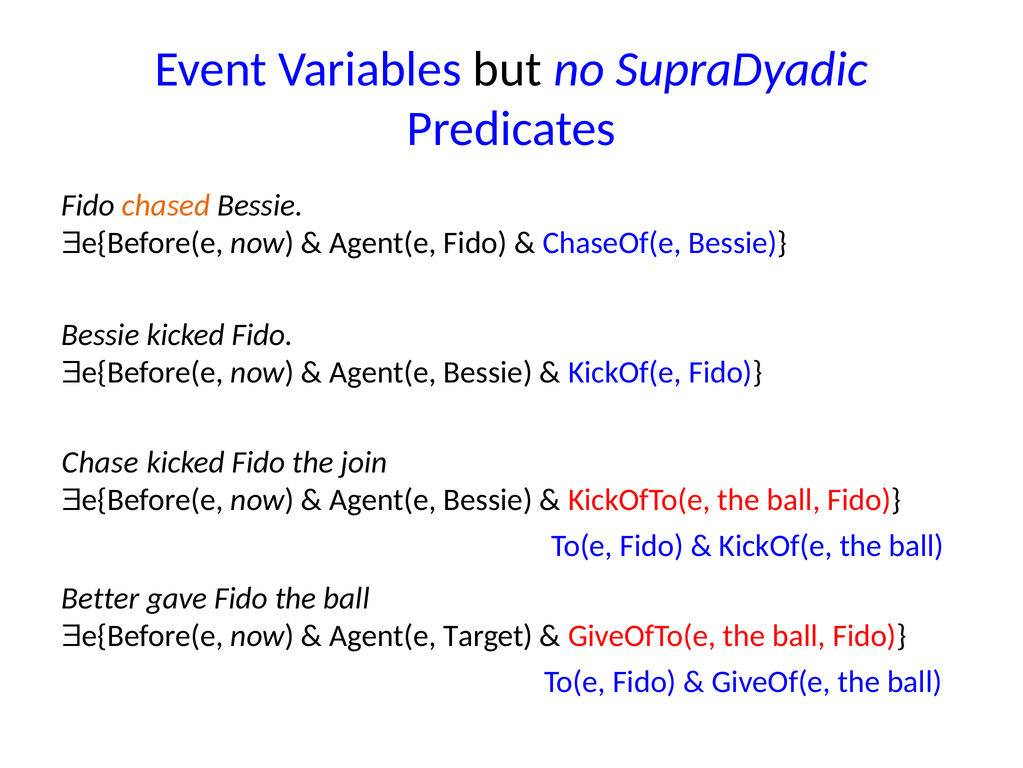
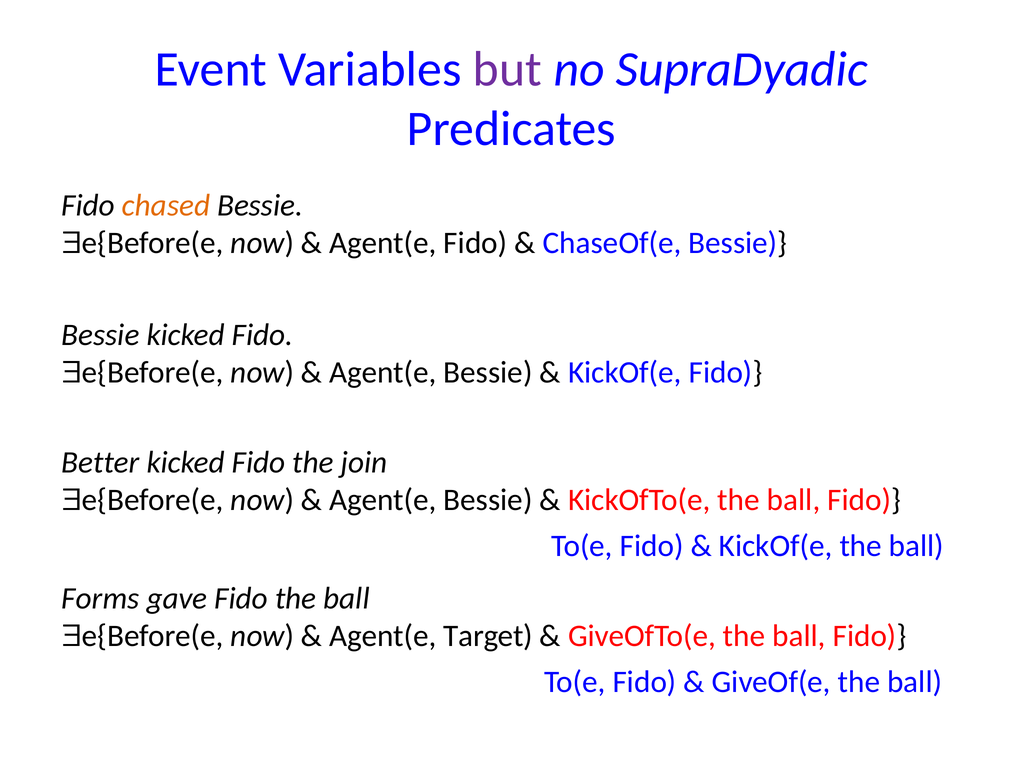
but colour: black -> purple
Chase: Chase -> Better
Better: Better -> Forms
